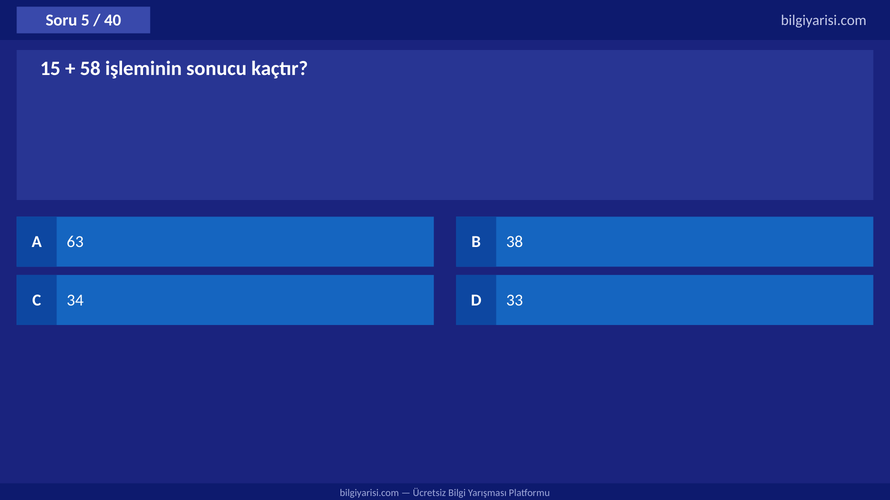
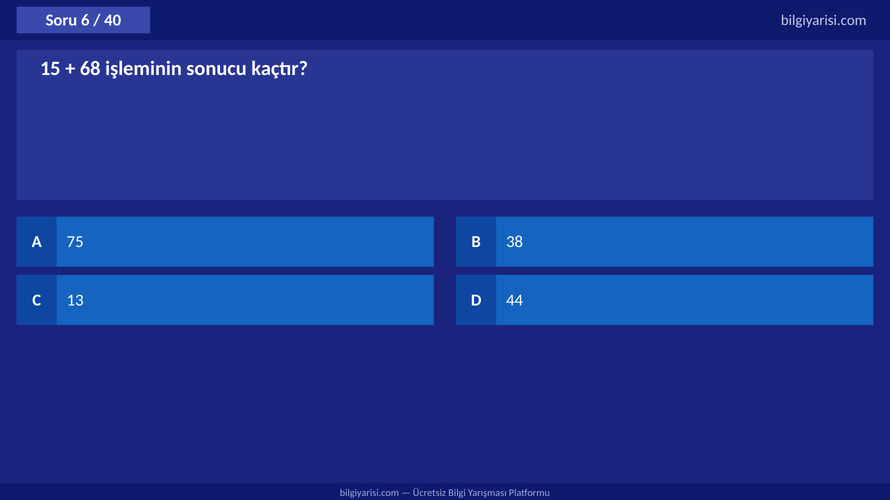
5: 5 -> 6
58: 58 -> 68
63: 63 -> 75
34: 34 -> 13
33: 33 -> 44
